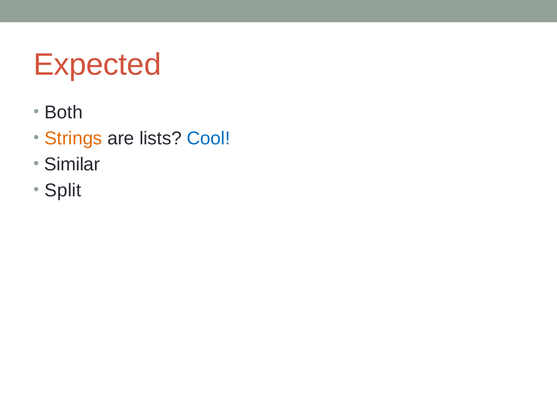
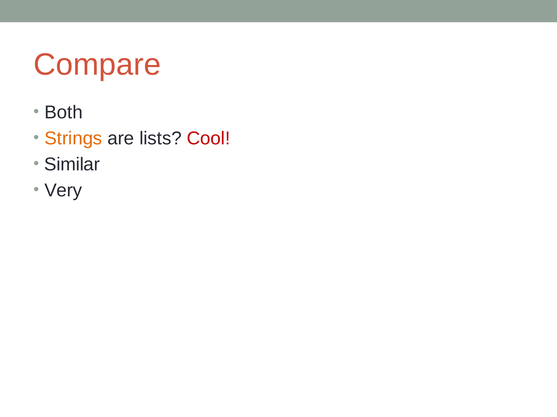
Expected: Expected -> Compare
Cool colour: blue -> red
Split: Split -> Very
